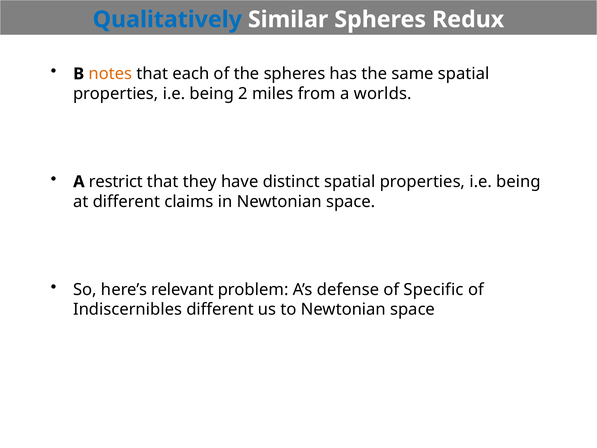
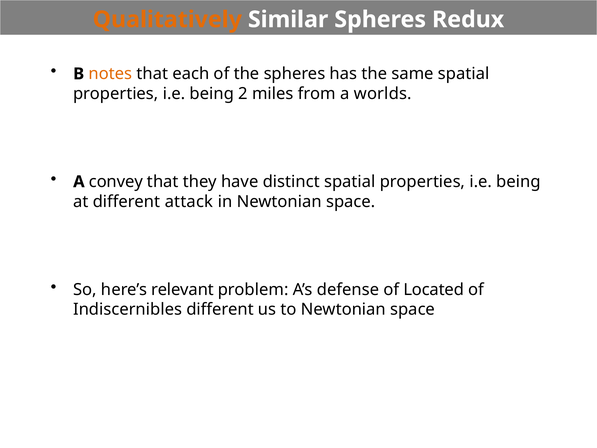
Qualitatively colour: blue -> orange
restrict: restrict -> convey
claims: claims -> attack
Specific: Specific -> Located
